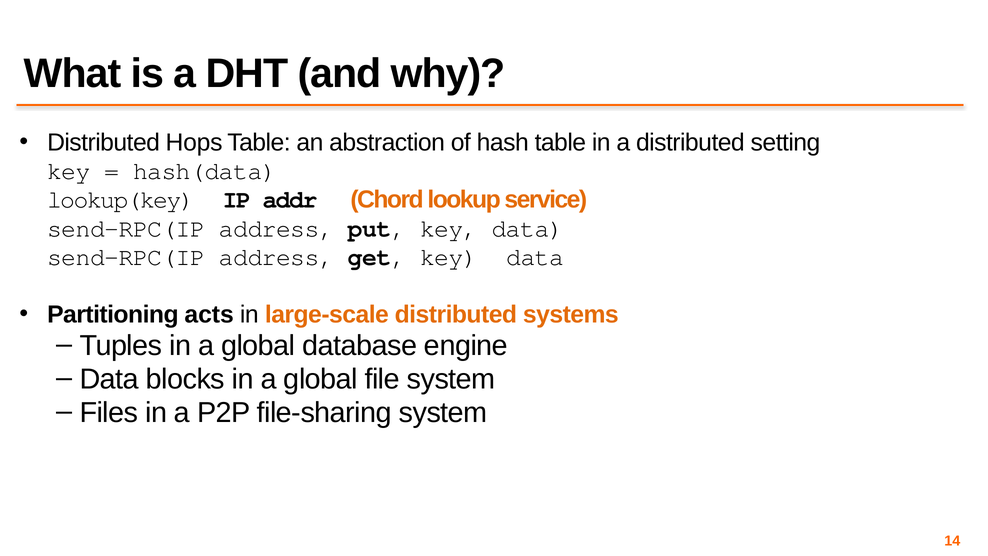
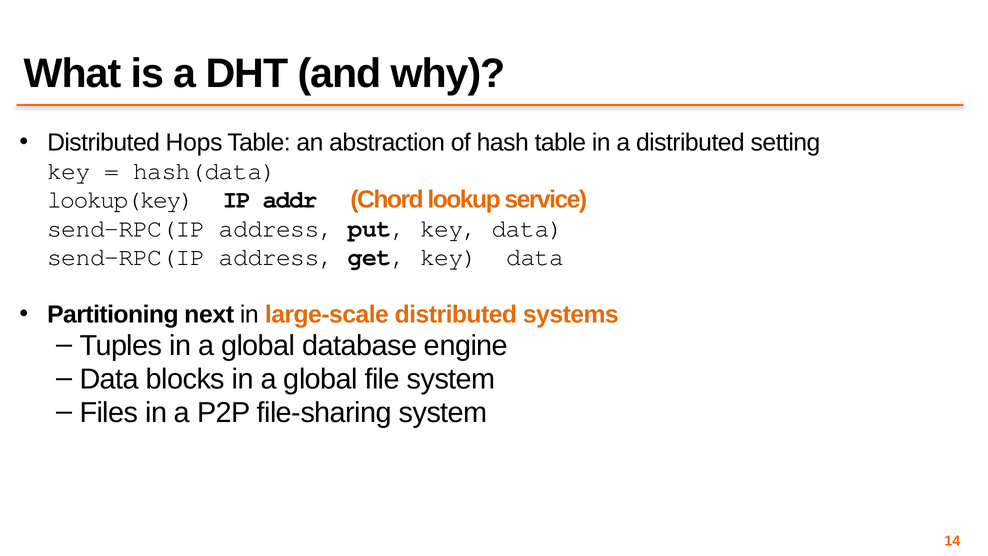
acts: acts -> next
